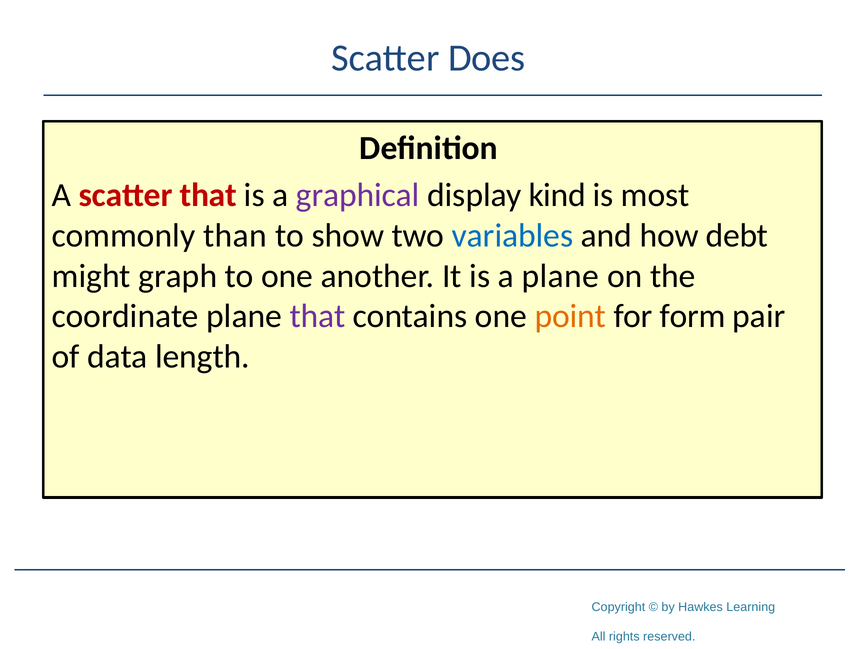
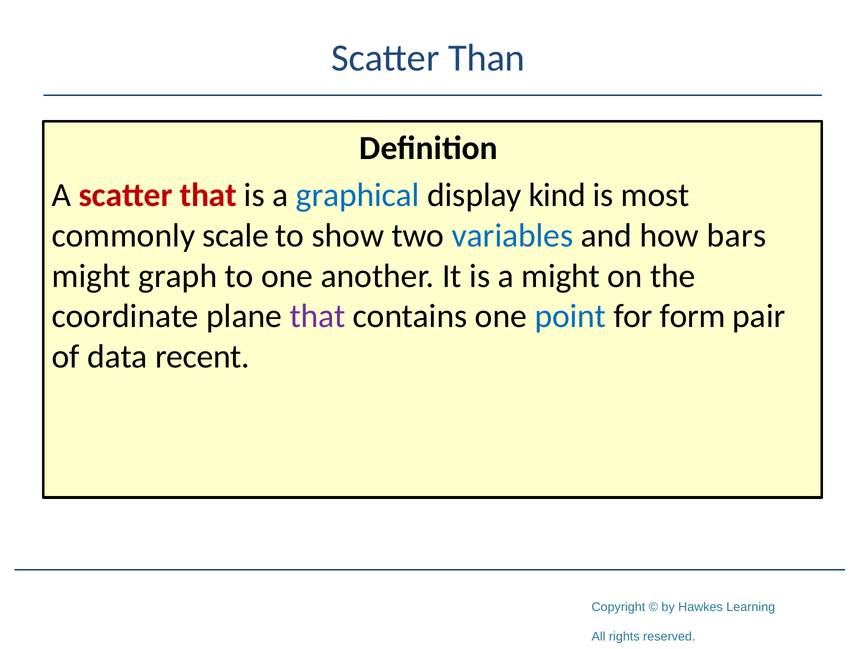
Does: Does -> Than
graphical colour: purple -> blue
than: than -> scale
debt: debt -> bars
a plane: plane -> might
point colour: orange -> blue
length: length -> recent
